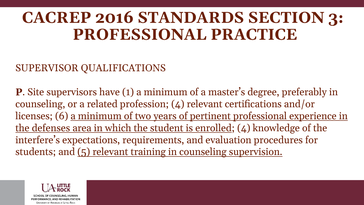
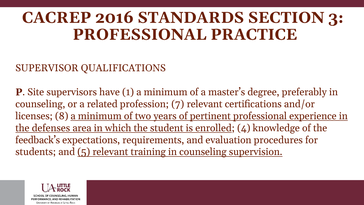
profession 4: 4 -> 7
6: 6 -> 8
interfere’s: interfere’s -> feedback’s
